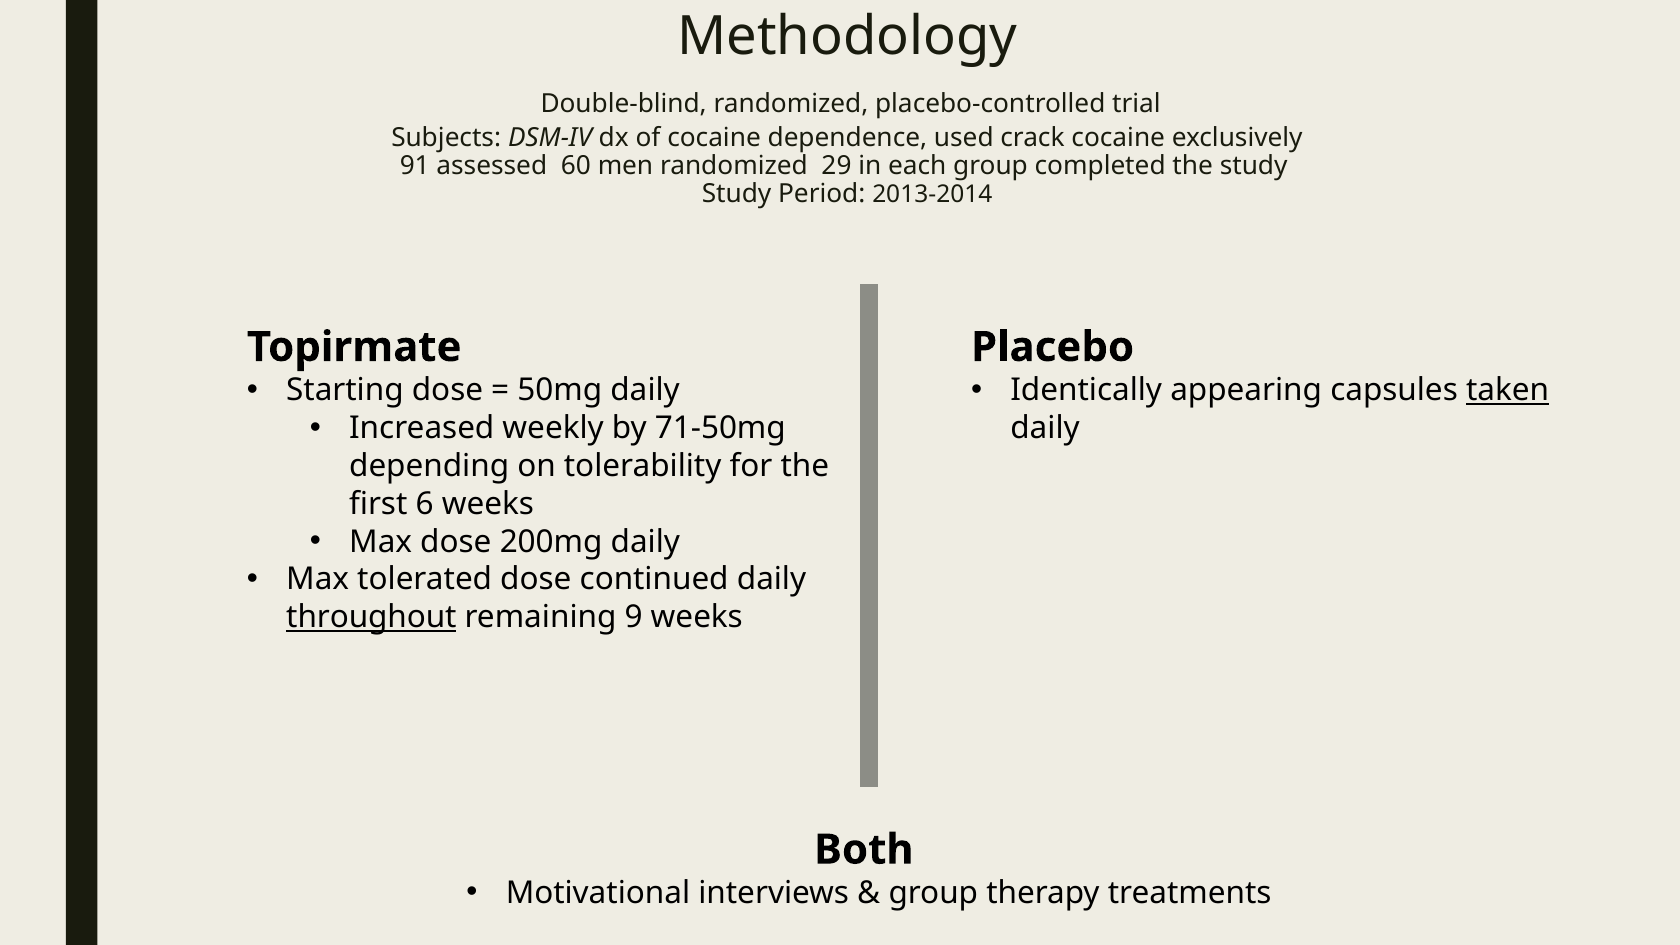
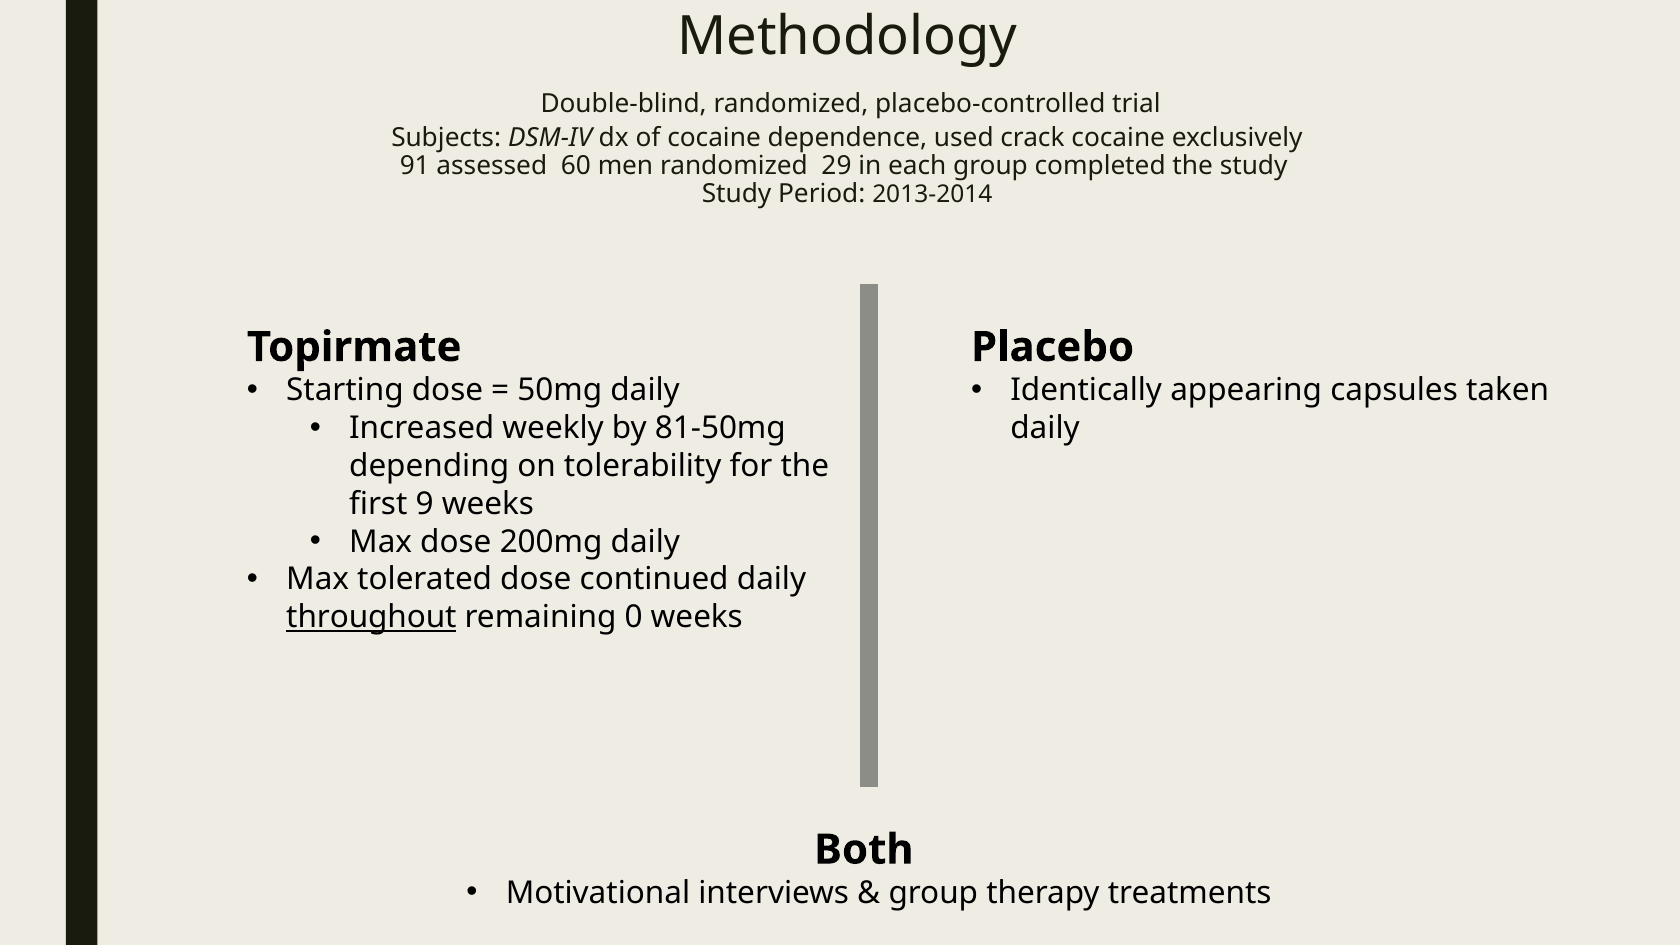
taken underline: present -> none
71-50mg: 71-50mg -> 81-50mg
6: 6 -> 9
9: 9 -> 0
